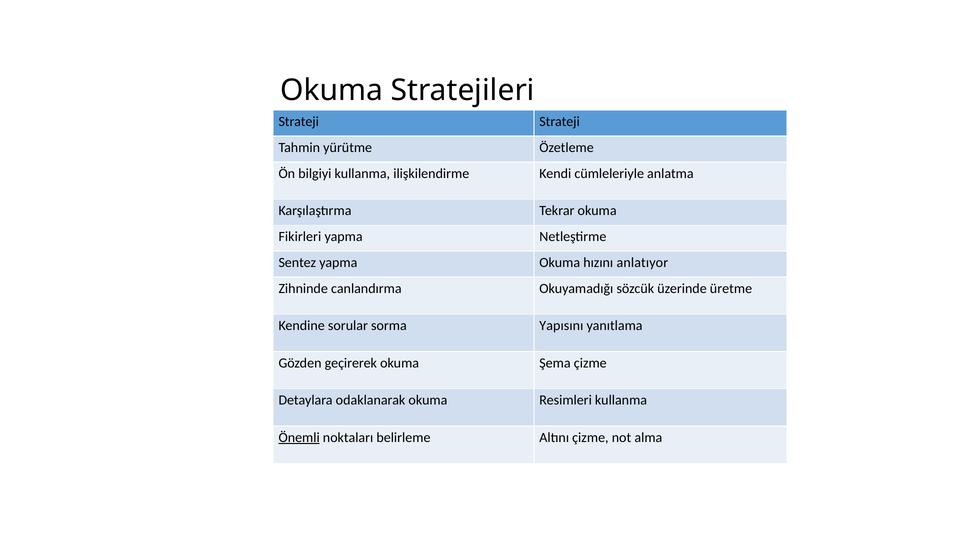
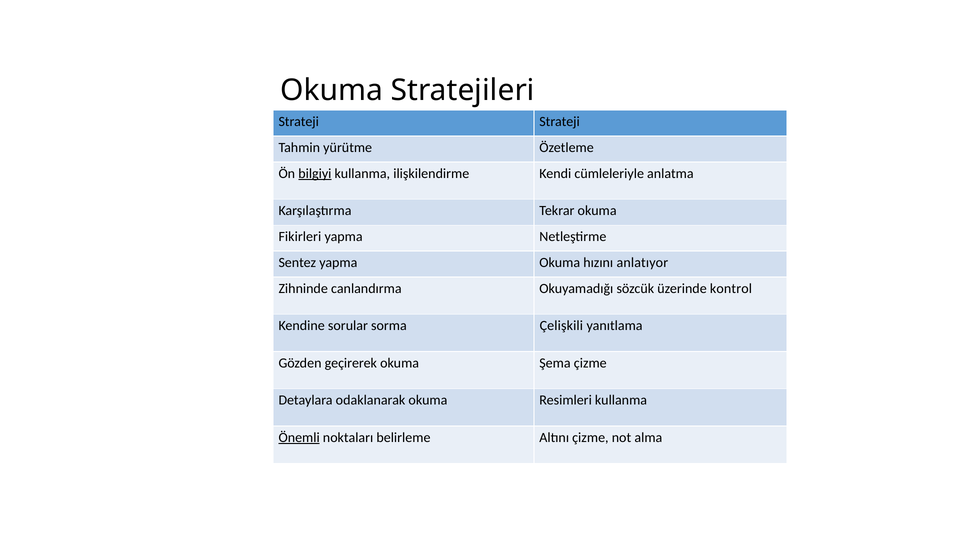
bilgiyi underline: none -> present
üretme: üretme -> kontrol
Yapısını: Yapısını -> Çelişkili
